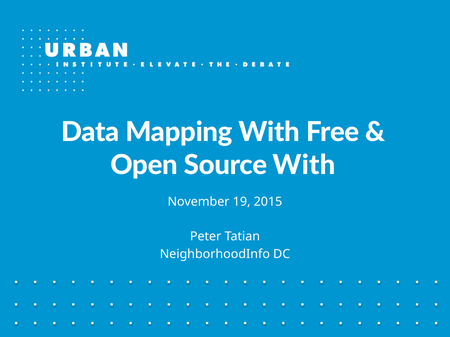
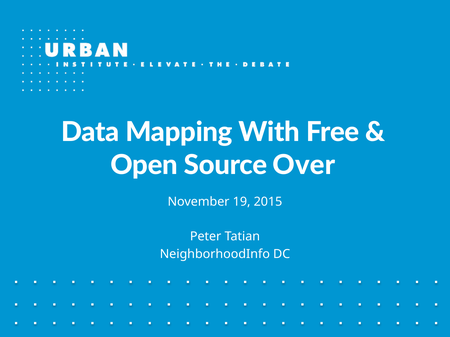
Source With: With -> Over
